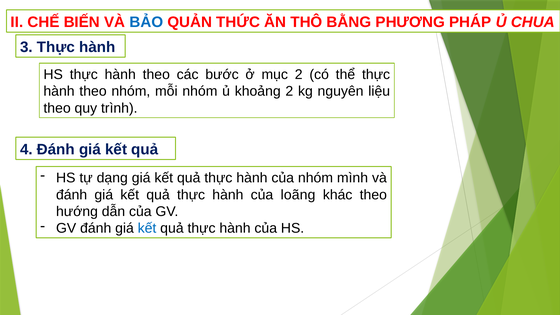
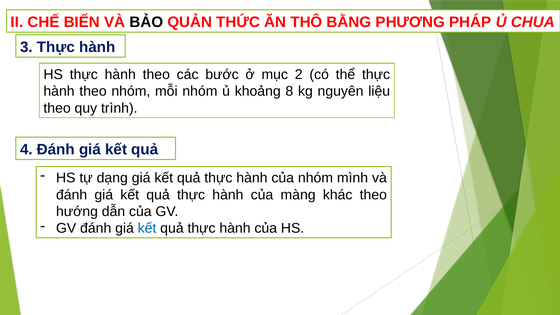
BẢO colour: blue -> black
khoảng 2: 2 -> 8
loãng: loãng -> màng
